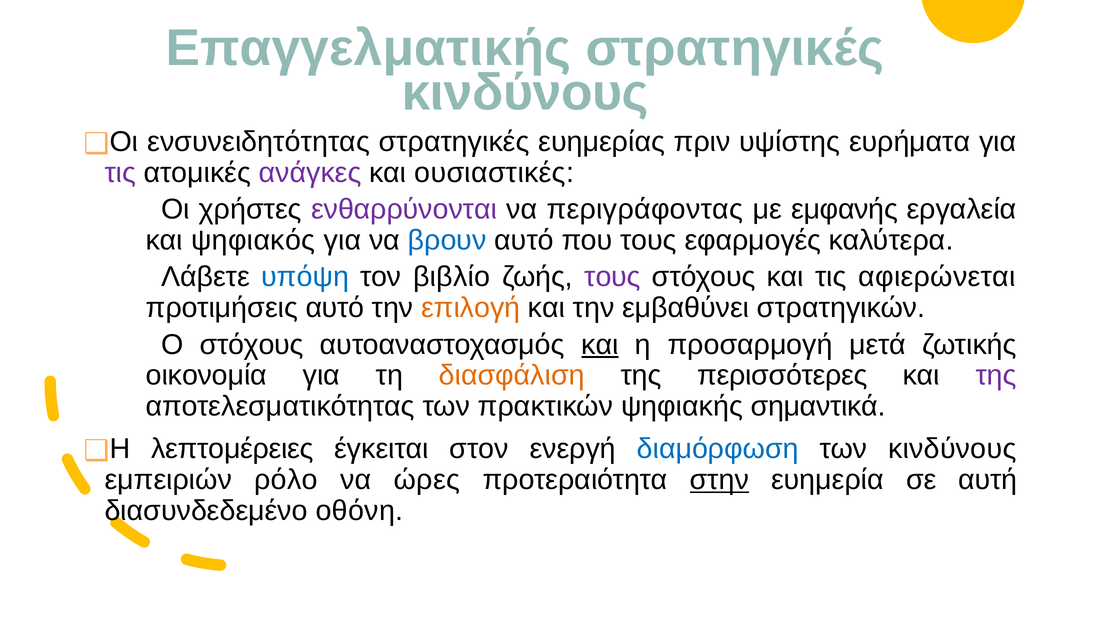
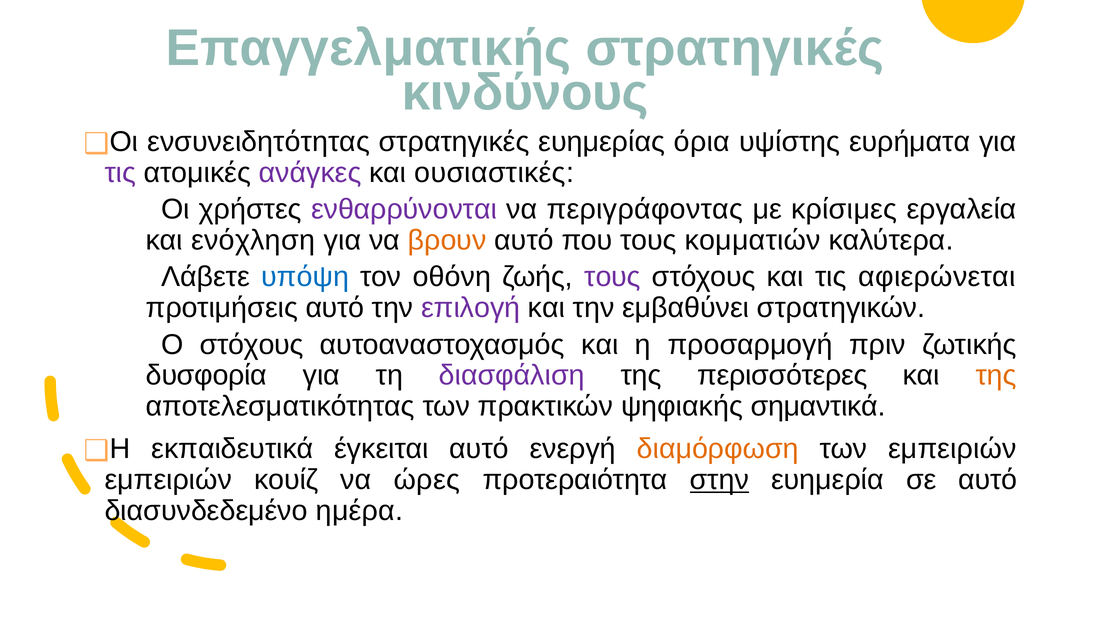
πριν: πριν -> όρια
εμφανής: εμφανής -> κρίσιμες
ψηφιακός: ψηφιακός -> ενόχληση
βρουν colour: blue -> orange
εφαρμογές: εφαρμογές -> κομματιών
βιβλίο: βιβλίο -> οθόνη
επιλογή colour: orange -> purple
και at (600, 345) underline: present -> none
μετά: μετά -> πριν
οικονομία: οικονομία -> δυσφορία
διασφάλιση colour: orange -> purple
της at (996, 376) colour: purple -> orange
λεπτομέρειες: λεπτομέρειες -> εκπαιδευτικά
έγκειται στον: στον -> αυτό
διαμόρφωση colour: blue -> orange
των κινδύνους: κινδύνους -> εμπειριών
ρόλο: ρόλο -> κουίζ
σε αυτή: αυτή -> αυτό
οθόνη: οθόνη -> ημέρα
